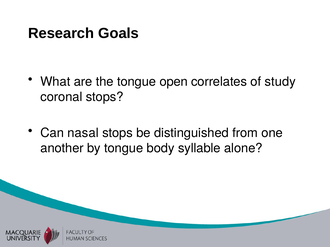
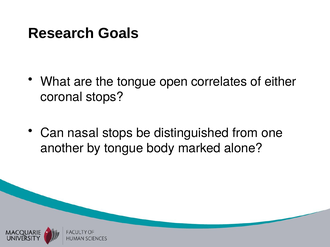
study: study -> either
syllable: syllable -> marked
